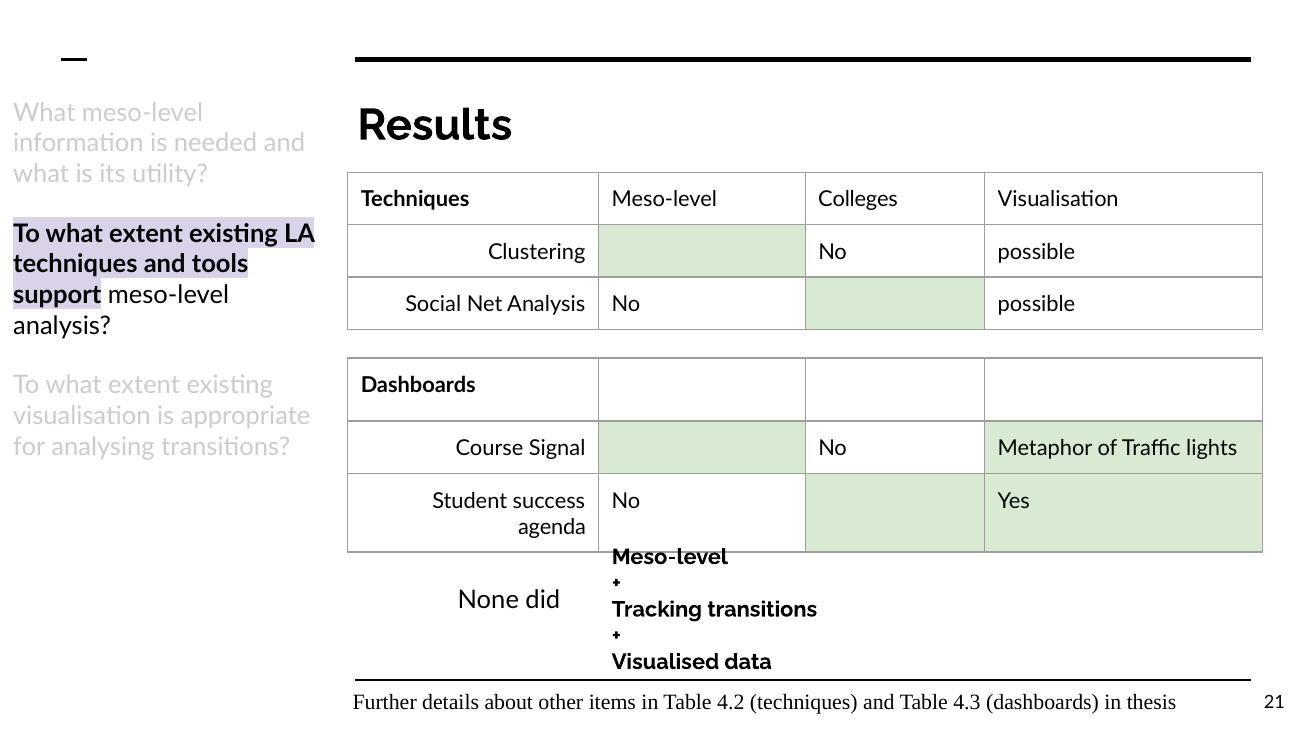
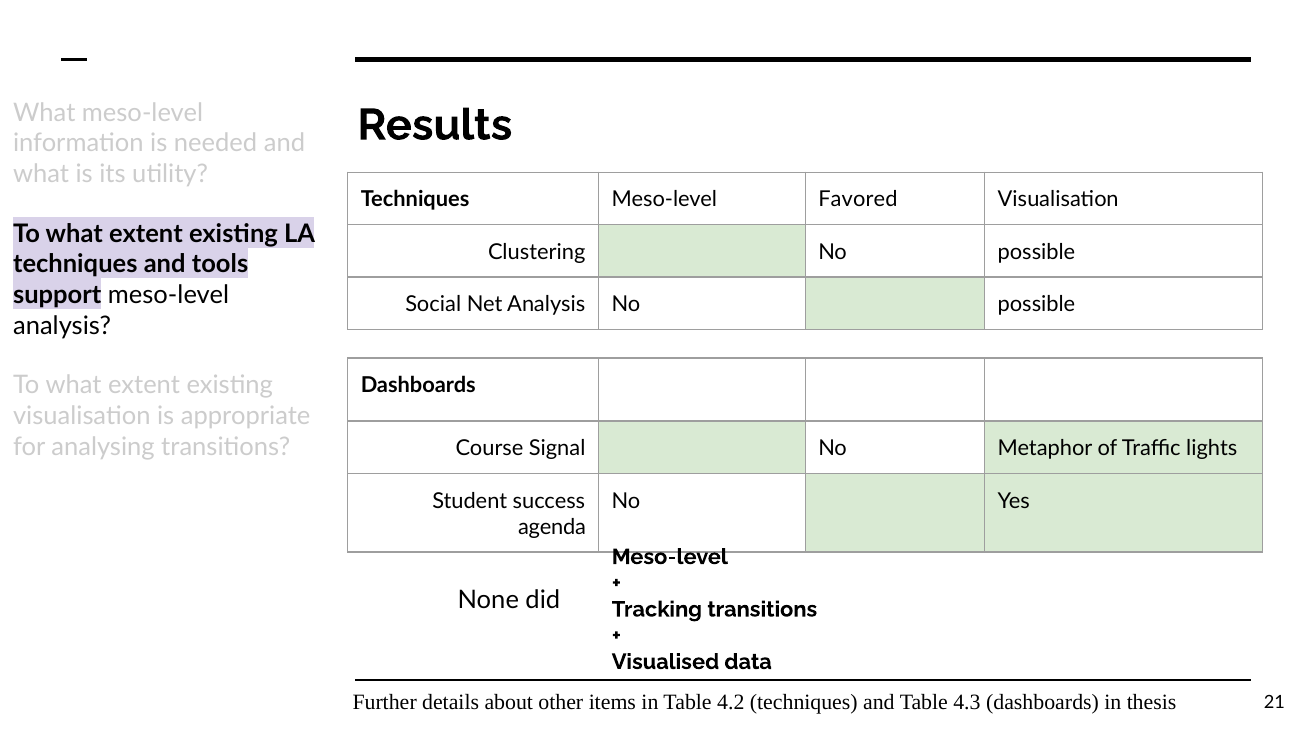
Colleges: Colleges -> Favored
